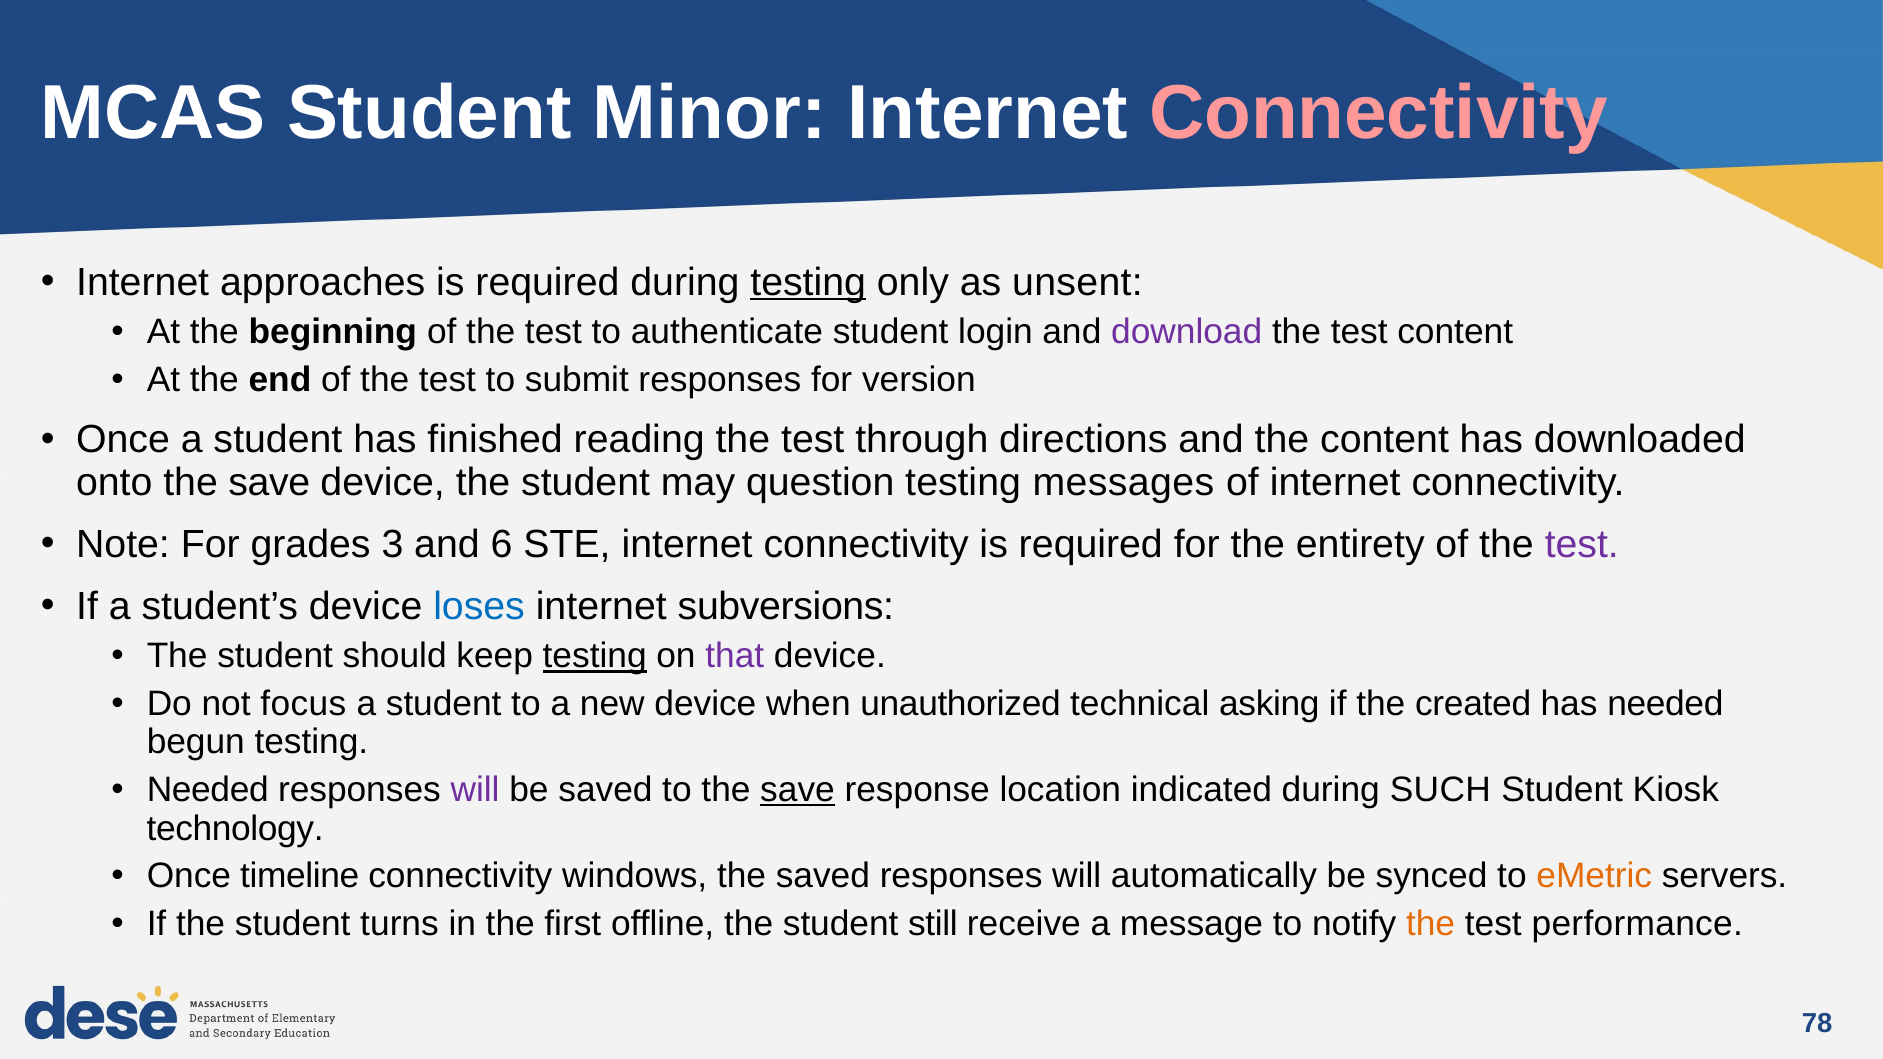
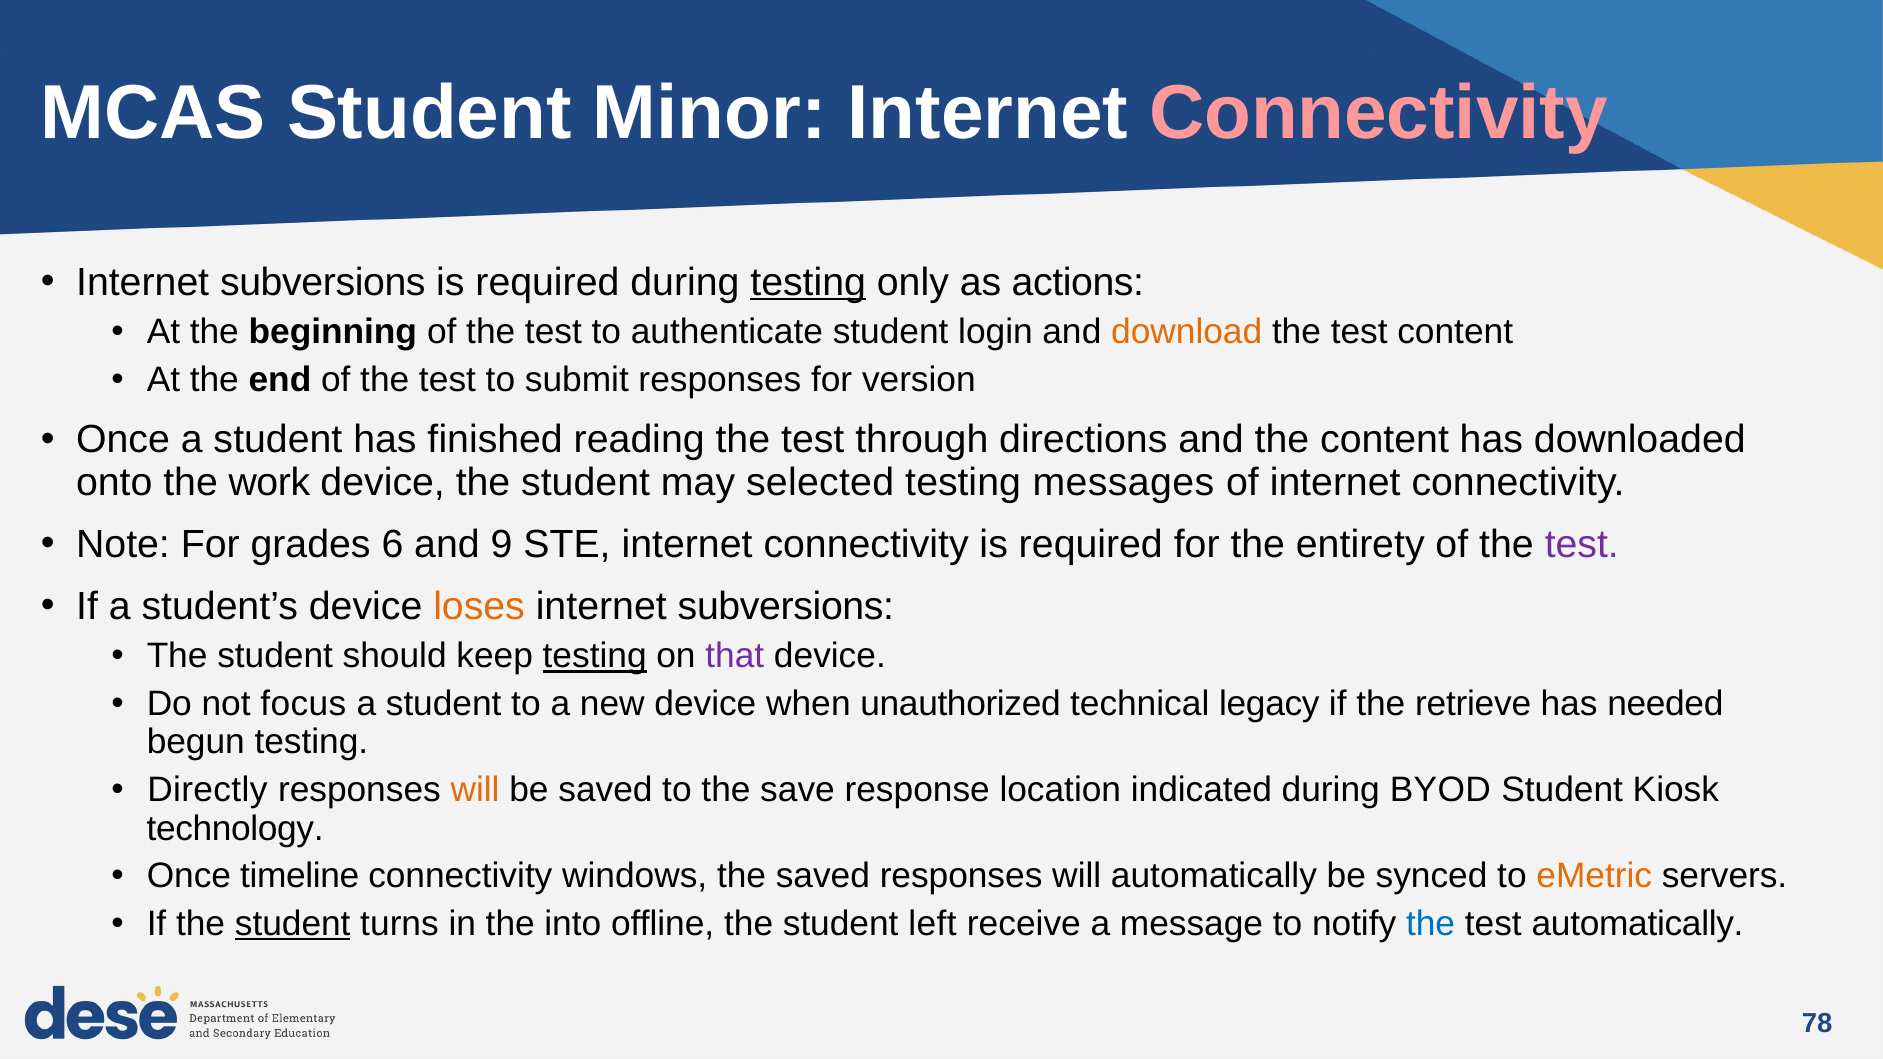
approaches at (323, 282): approaches -> subversions
unsent: unsent -> actions
download colour: purple -> orange
onto the save: save -> work
question: question -> selected
3: 3 -> 6
6: 6 -> 9
loses colour: blue -> orange
asking: asking -> legacy
created: created -> retrieve
Needed at (208, 790): Needed -> Directly
will at (475, 790) colour: purple -> orange
save at (797, 790) underline: present -> none
SUCH: SUCH -> BYOD
student at (293, 924) underline: none -> present
first: first -> into
still: still -> left
the at (1431, 924) colour: orange -> blue
test performance: performance -> automatically
